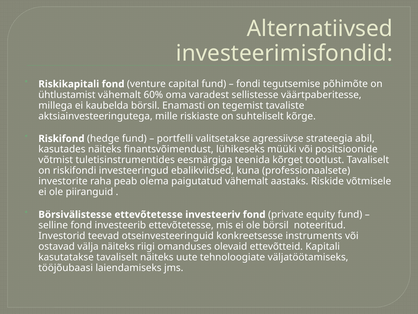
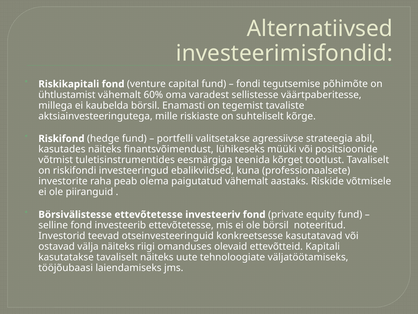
instruments: instruments -> kasutatavad
